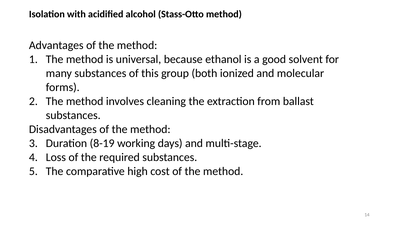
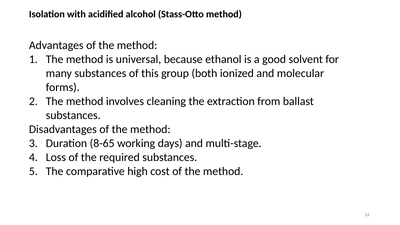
8-19: 8-19 -> 8-65
